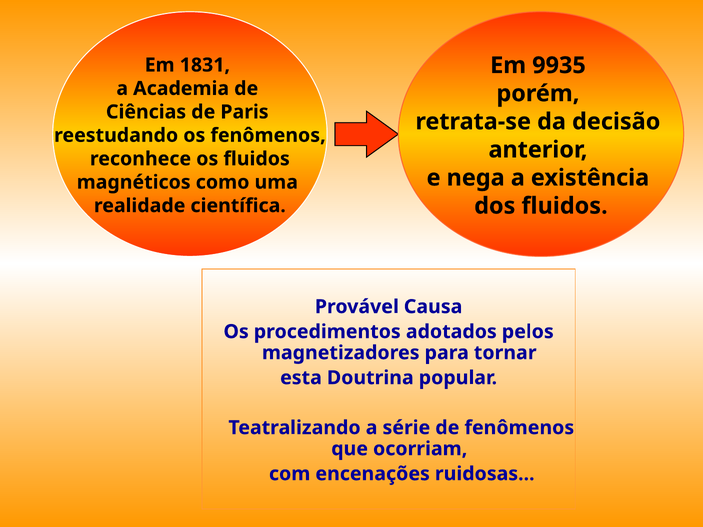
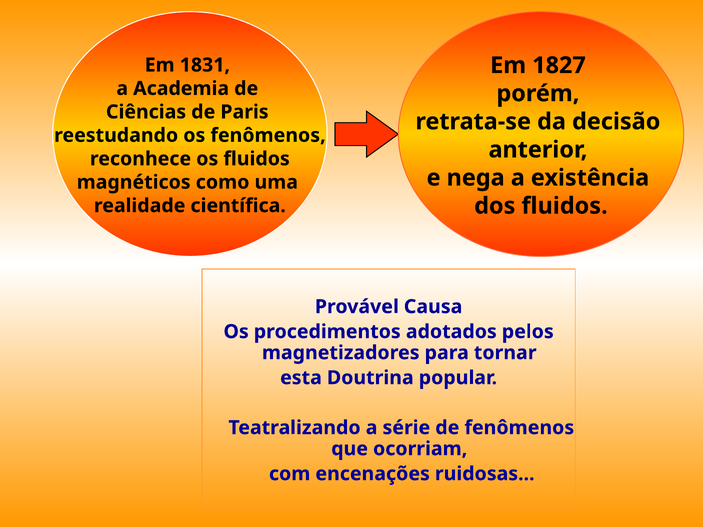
9935: 9935 -> 1827
